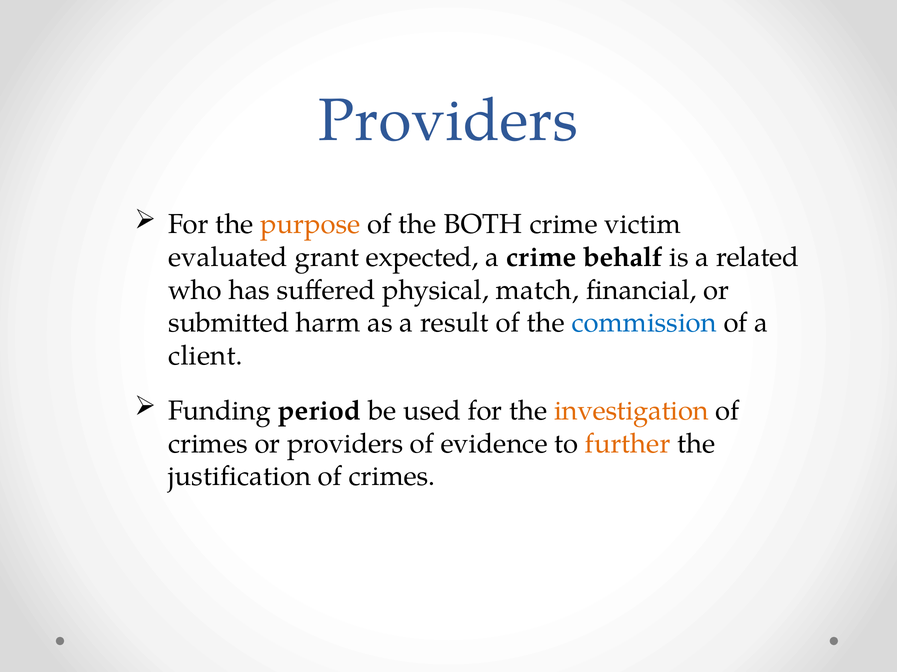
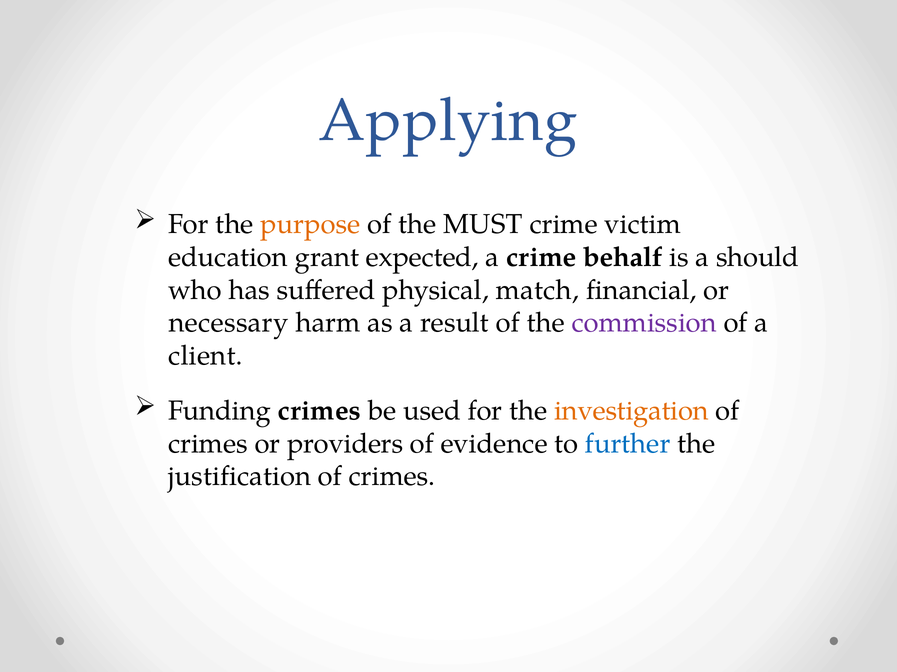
Providers at (448, 121): Providers -> Applying
BOTH: BOTH -> MUST
evaluated: evaluated -> education
related: related -> should
submitted: submitted -> necessary
commission colour: blue -> purple
Funding period: period -> crimes
further colour: orange -> blue
